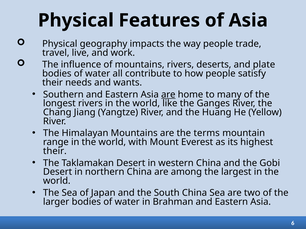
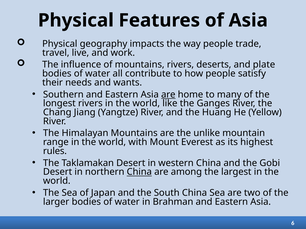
terms: terms -> unlike
their at (55, 151): their -> rules
China at (139, 172) underline: none -> present
